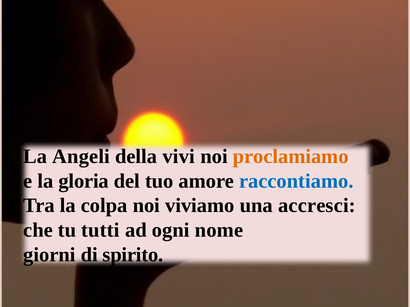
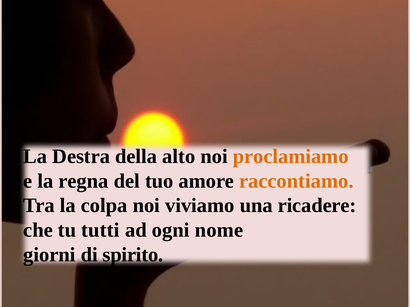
Angeli: Angeli -> Destra
vivi: vivi -> alto
gloria: gloria -> regna
raccontiamo colour: blue -> orange
accresci: accresci -> ricadere
